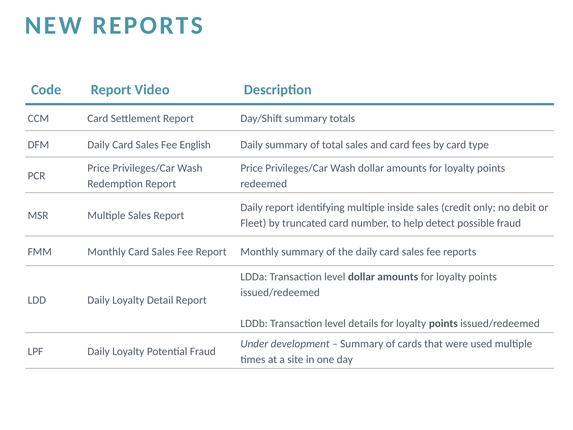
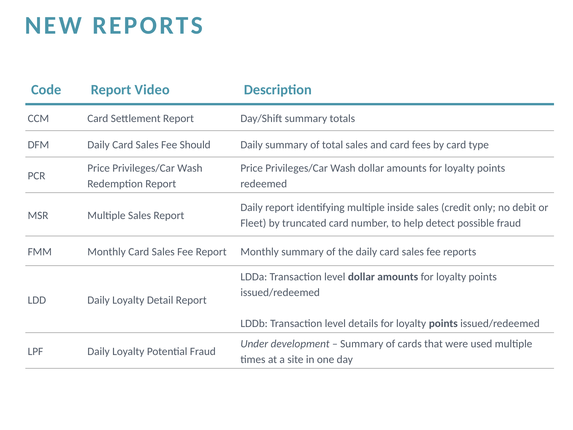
English: English -> Should
